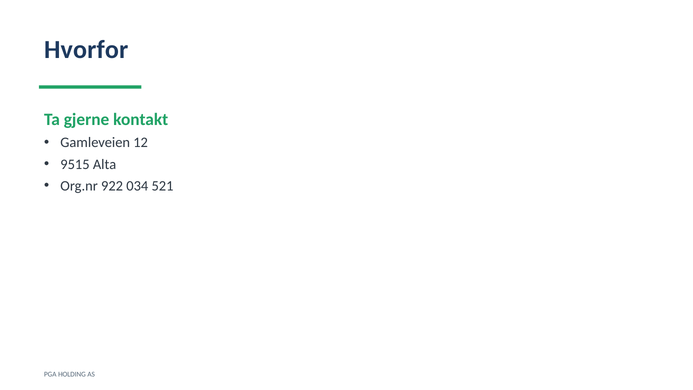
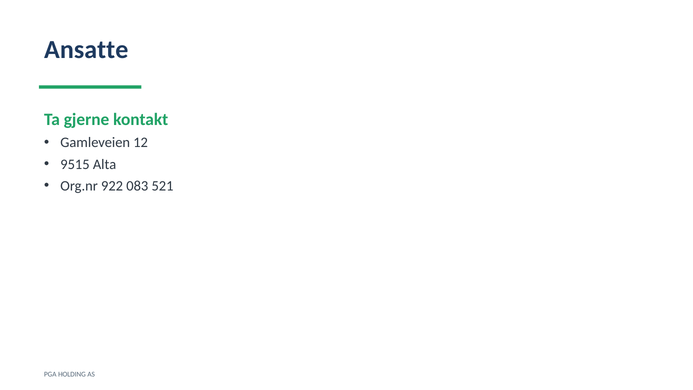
Hvorfor: Hvorfor -> Ansatte
034: 034 -> 083
